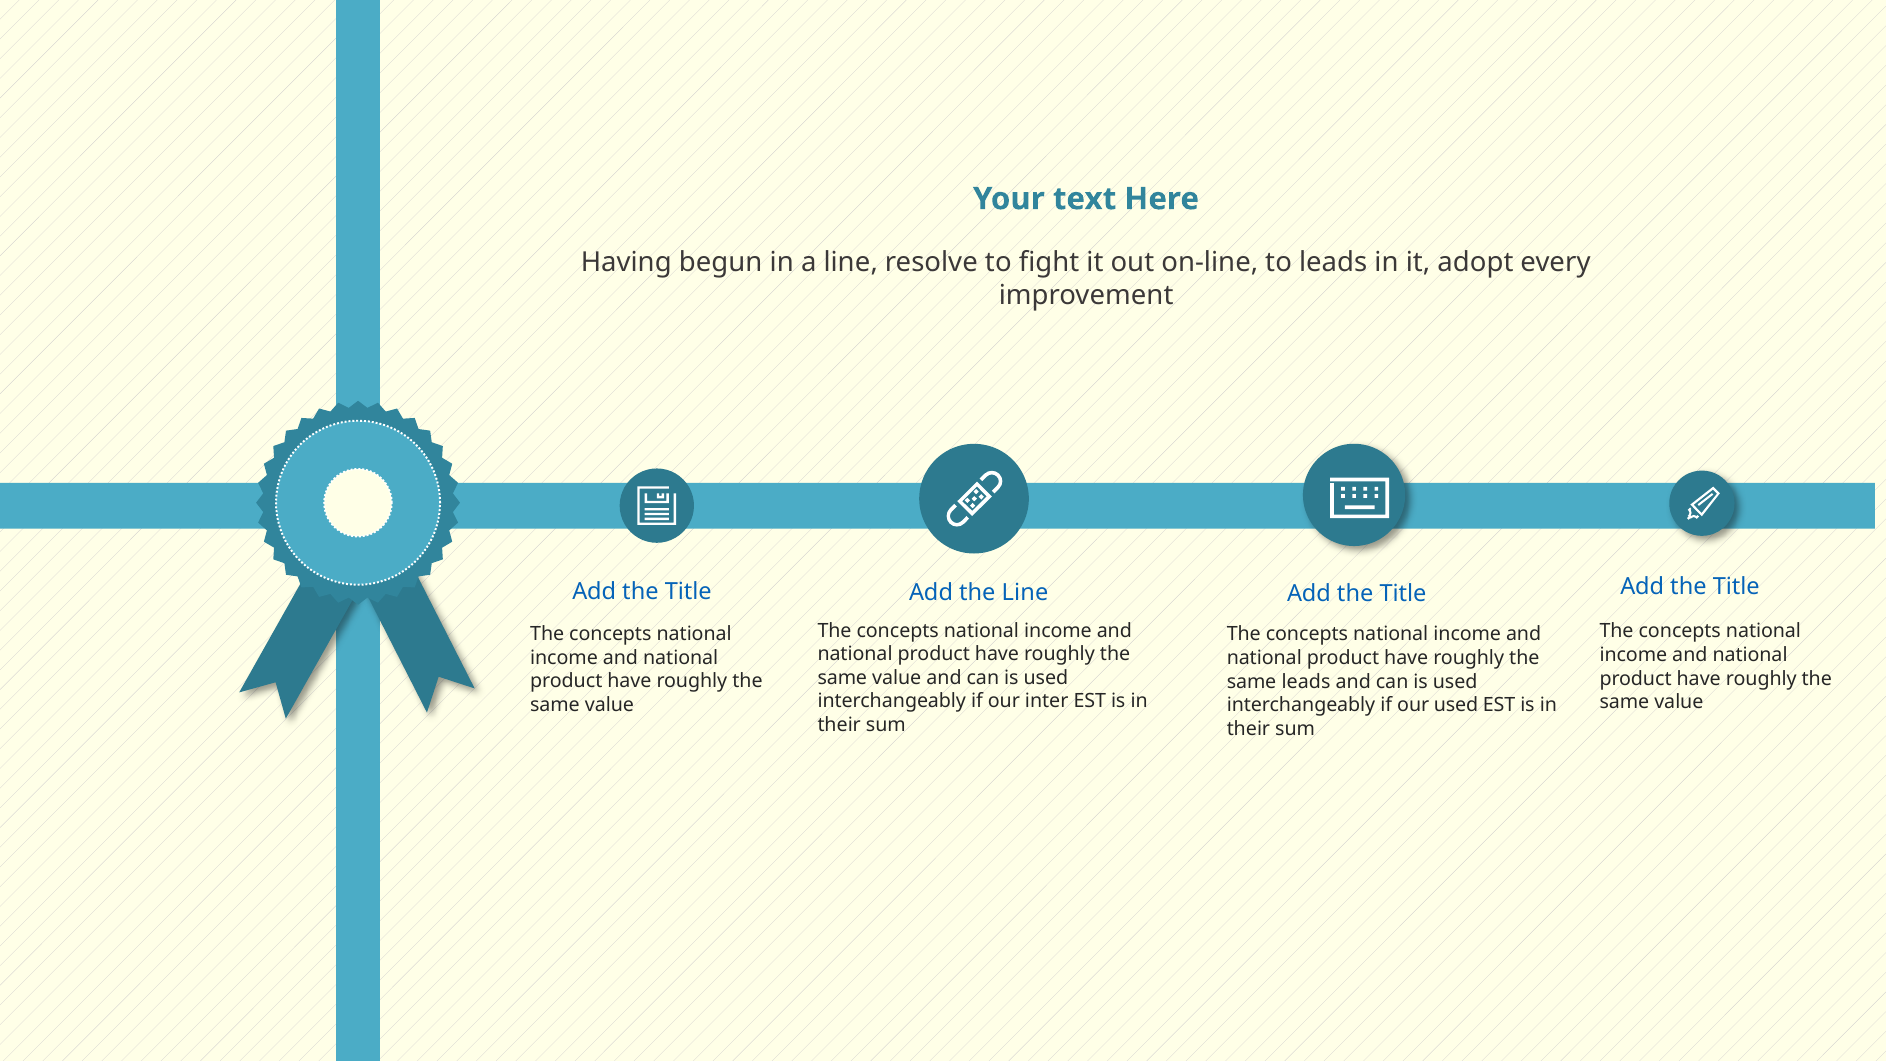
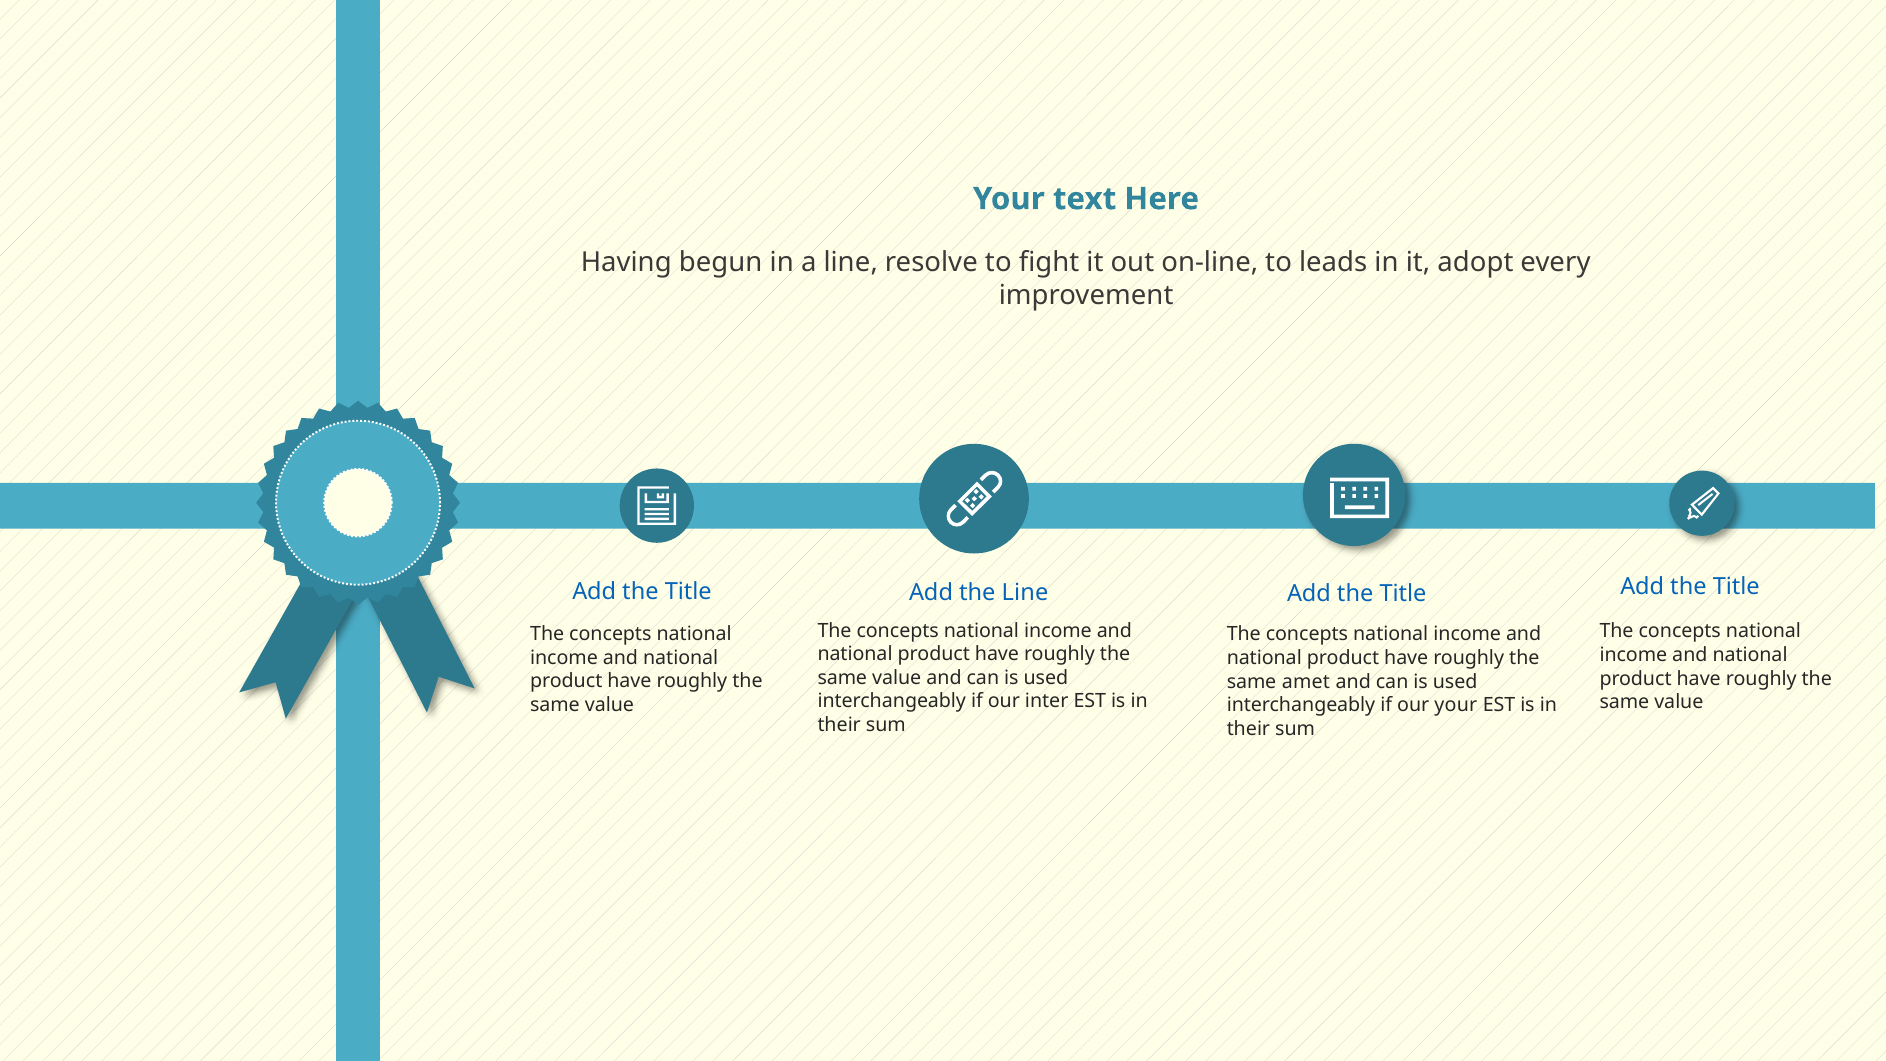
same leads: leads -> amet
our used: used -> your
